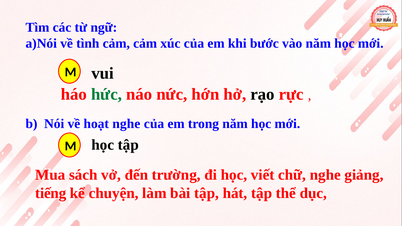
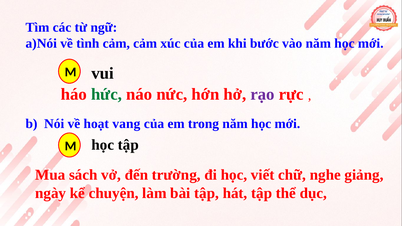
rạo colour: black -> purple
hoạt nghe: nghe -> vang
tiếng: tiếng -> ngày
